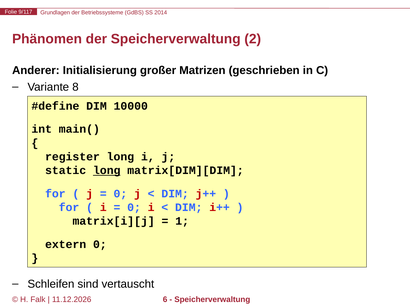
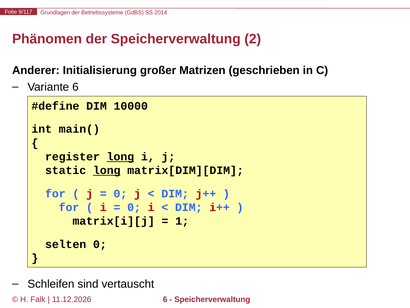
Variante 8: 8 -> 6
long at (120, 156) underline: none -> present
extern: extern -> selten
